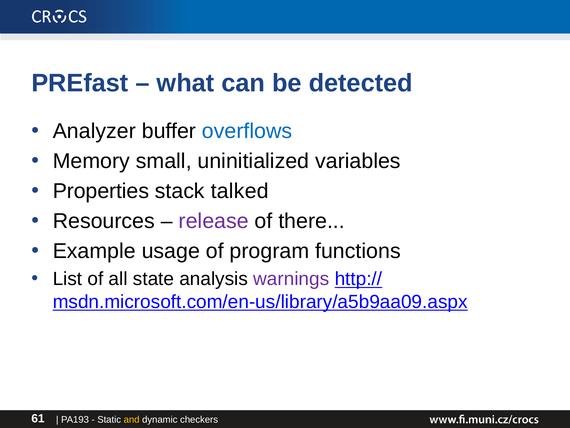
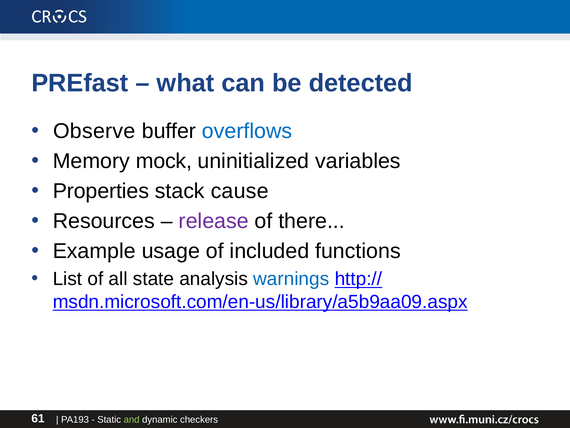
Analyzer: Analyzer -> Observe
small: small -> mock
talked: talked -> cause
program: program -> included
warnings colour: purple -> blue
and colour: yellow -> light green
